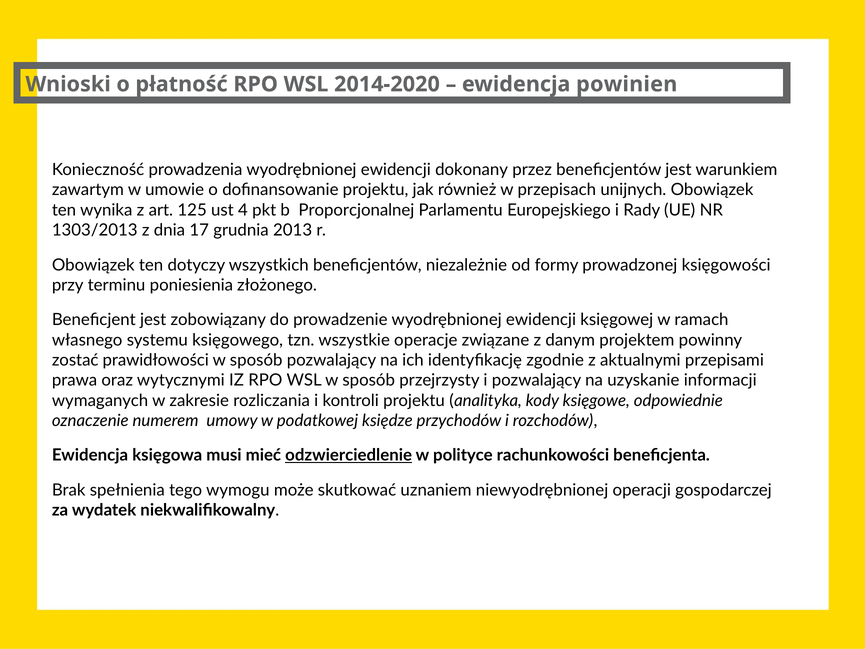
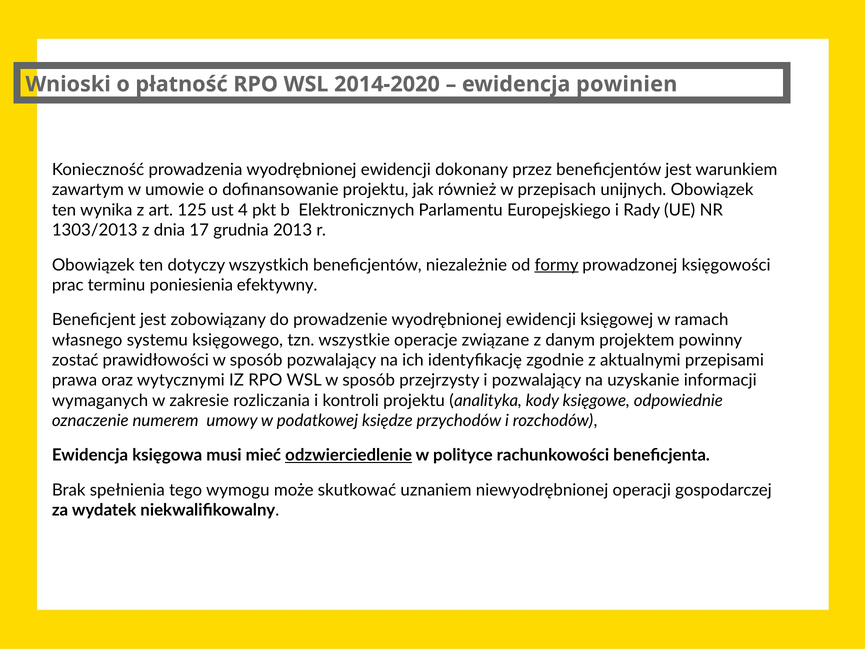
Proporcjonalnej: Proporcjonalnej -> Elektronicznych
formy underline: none -> present
przy: przy -> prac
złożonego: złożonego -> efektywny
